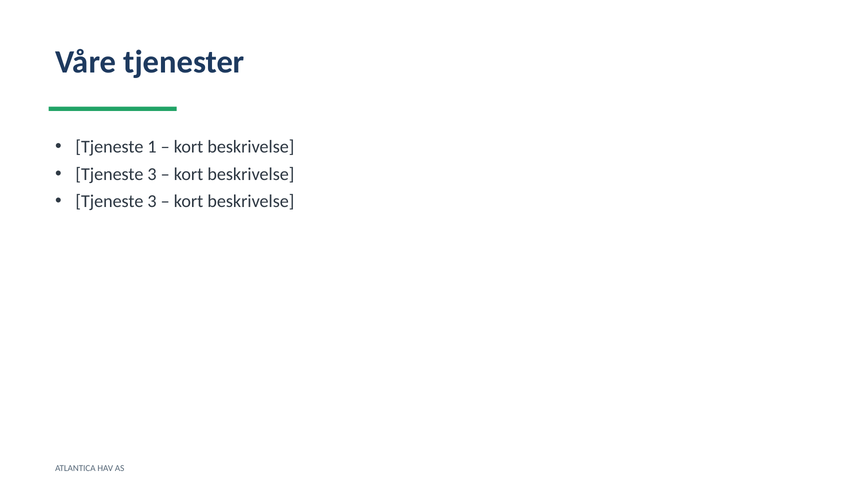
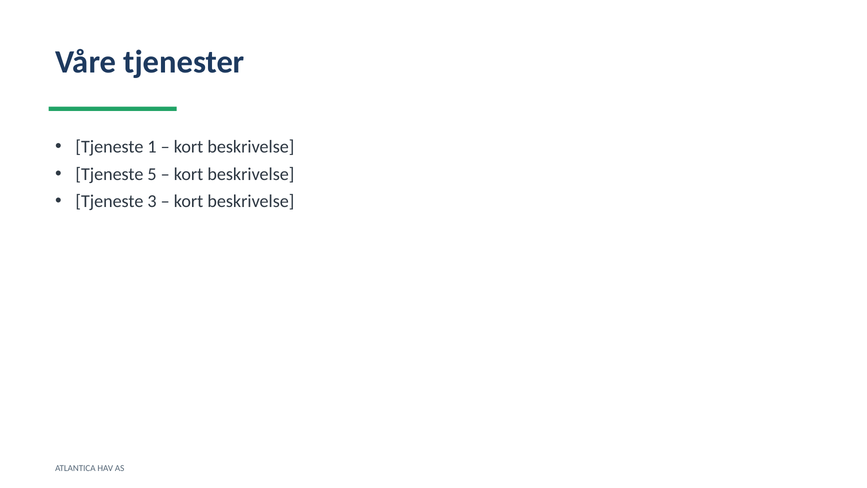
3 at (152, 174): 3 -> 5
